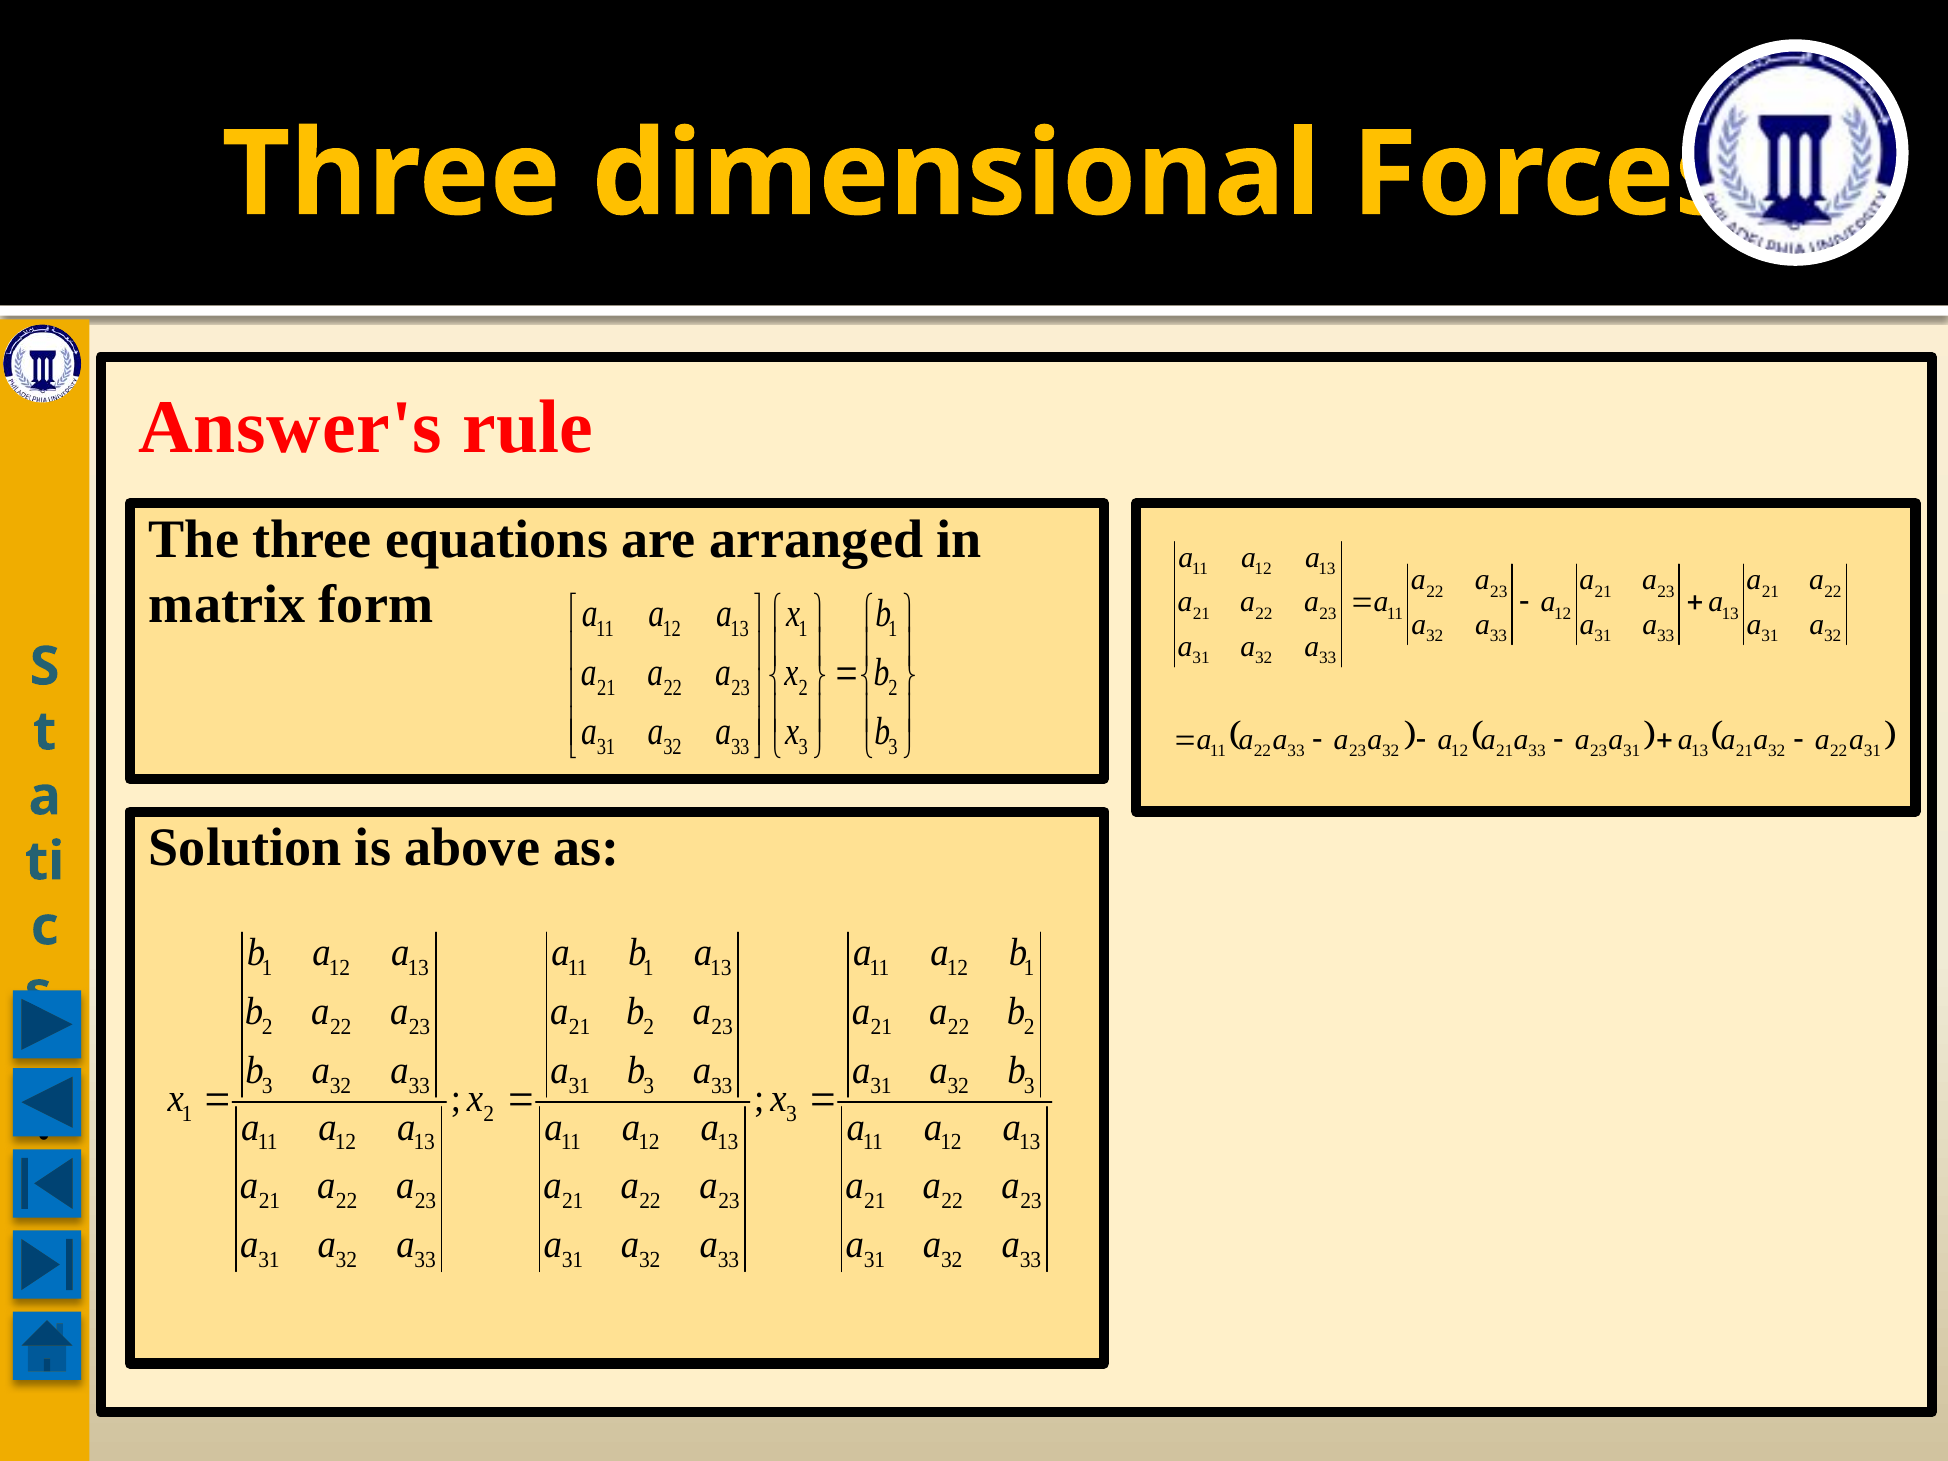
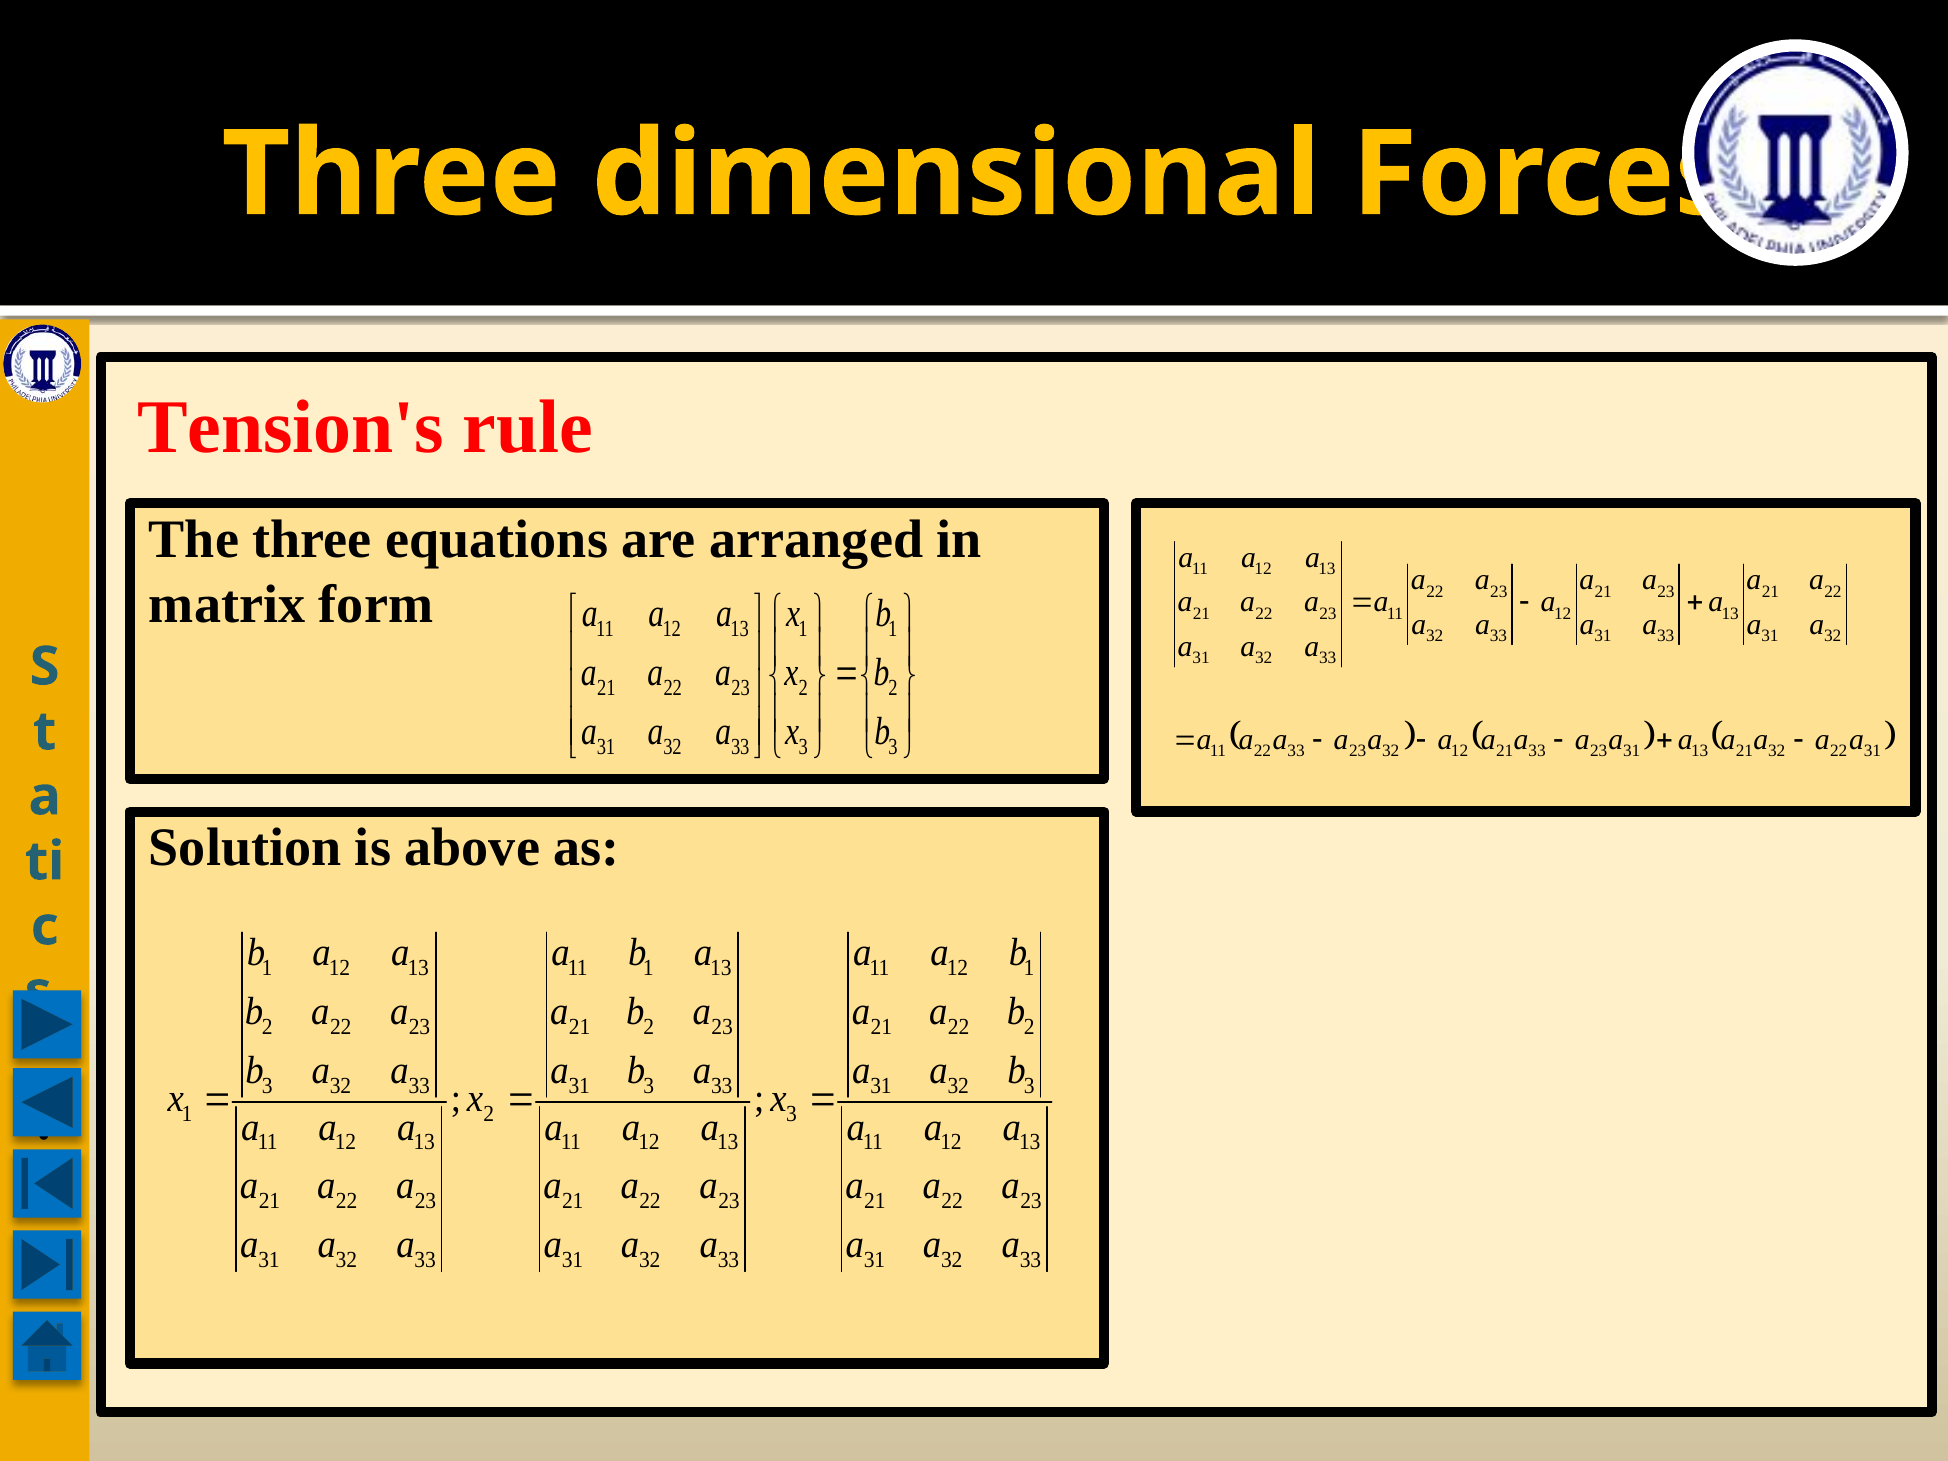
Answer's: Answer's -> Tension's
